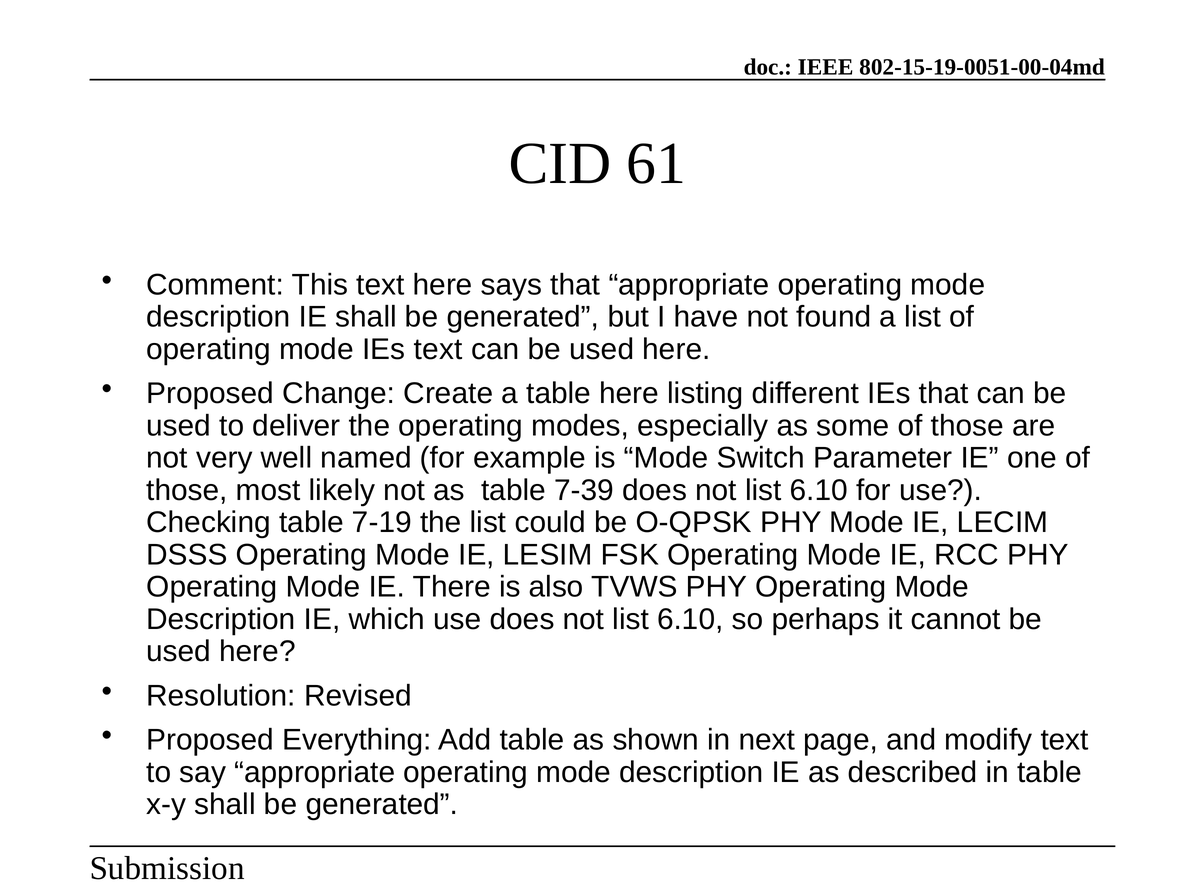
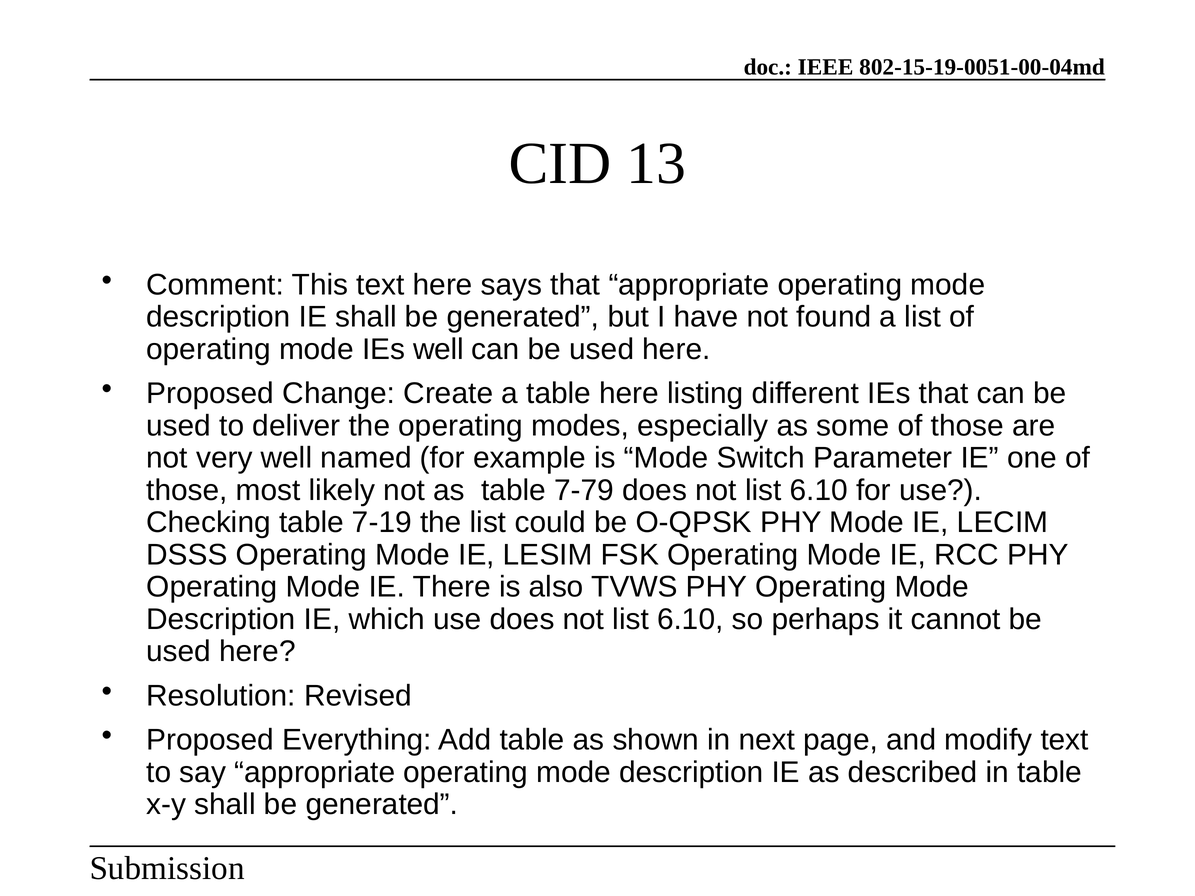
61: 61 -> 13
IEs text: text -> well
7-39: 7-39 -> 7-79
